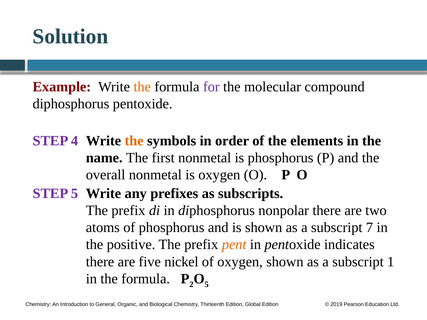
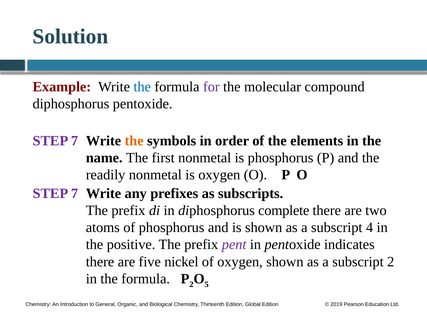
the at (142, 87) colour: orange -> blue
4 at (75, 141): 4 -> 7
overall: overall -> readily
5 at (75, 194): 5 -> 7
nonpolar: nonpolar -> complete
7: 7 -> 4
pent colour: orange -> purple
subscript 1: 1 -> 2
